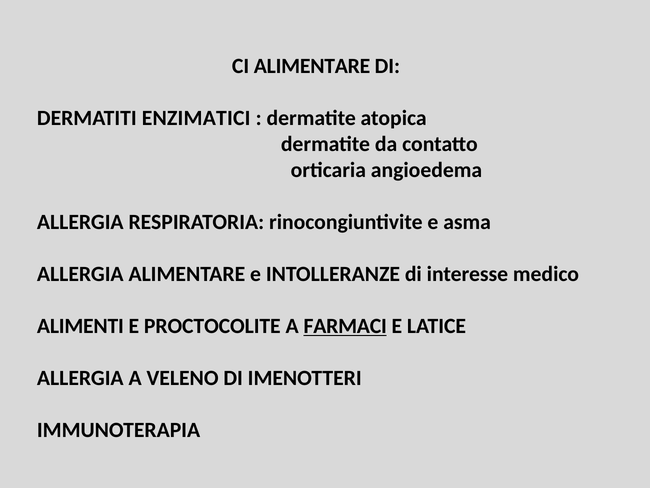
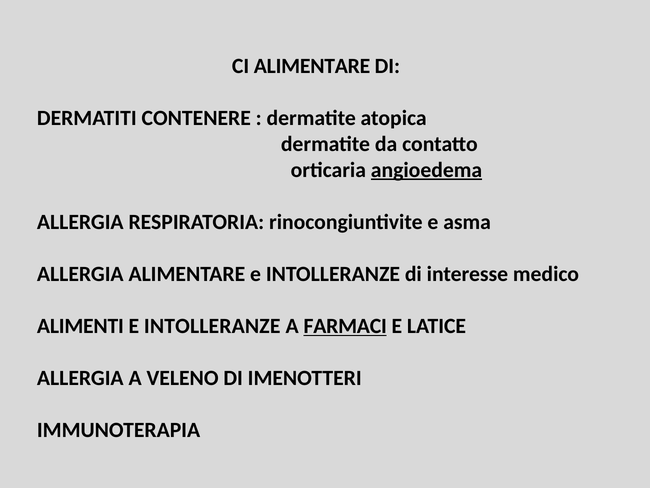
ENZIMATICI: ENZIMATICI -> CONTENERE
angioedema underline: none -> present
PROCTOCOLITE at (212, 326): PROCTOCOLITE -> INTOLLERANZE
